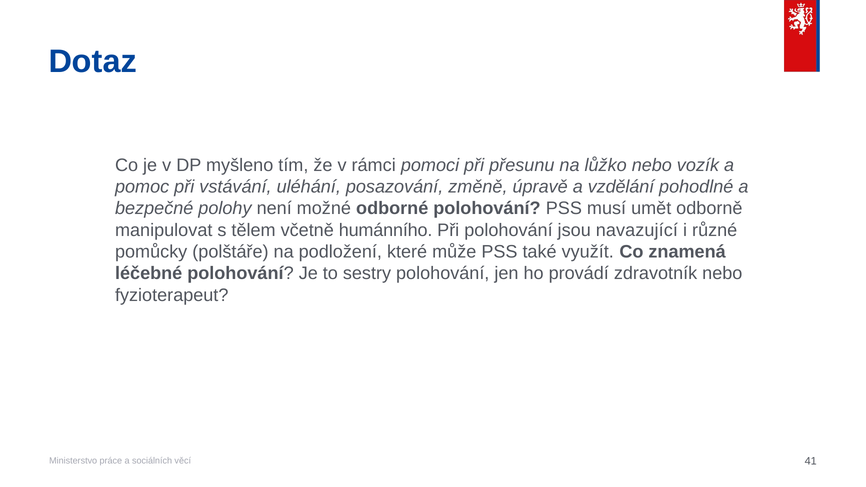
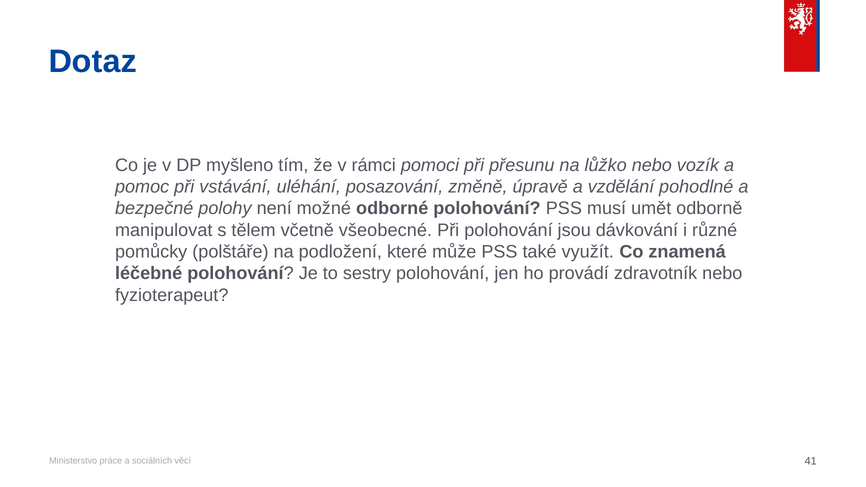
humánního: humánního -> všeobecné
navazující: navazující -> dávkování
